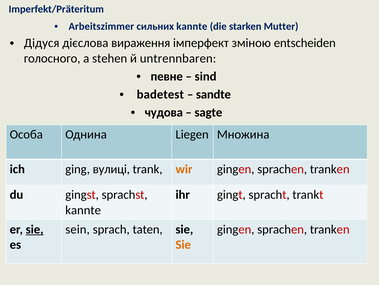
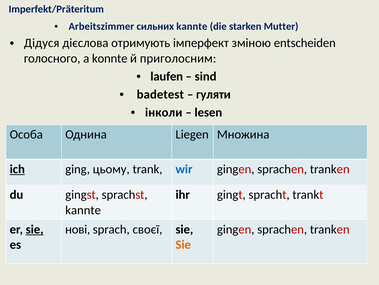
вираження: вираження -> отримують
stehen: stehen -> konnte
untrennbaren: untrennbaren -> приголосним
певне: певне -> laufen
sandte: sandte -> гуляти
чудова: чудова -> інколи
sagte: sagte -> lesen
ich underline: none -> present
вулиці: вулиці -> цьому
wir colour: orange -> blue
sein: sein -> нові
taten: taten -> своєї
